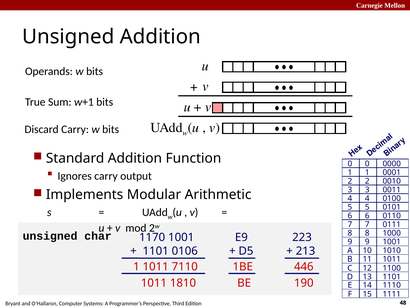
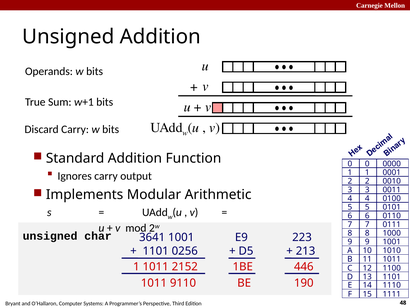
1170: 1170 -> 3641
0106: 0106 -> 0256
7110: 7110 -> 2152
1810: 1810 -> 9110
